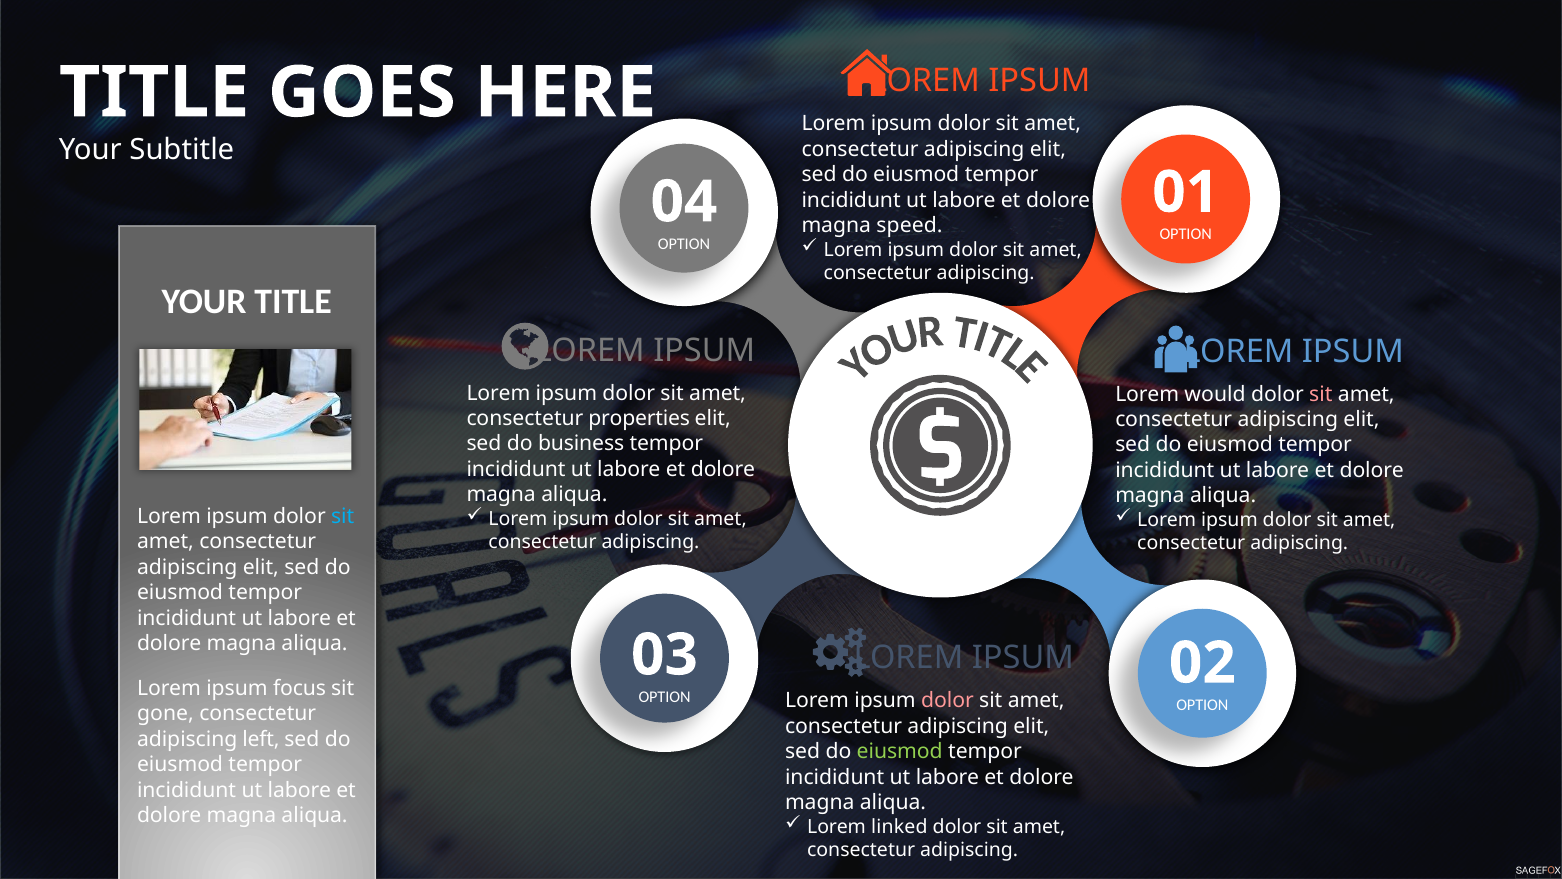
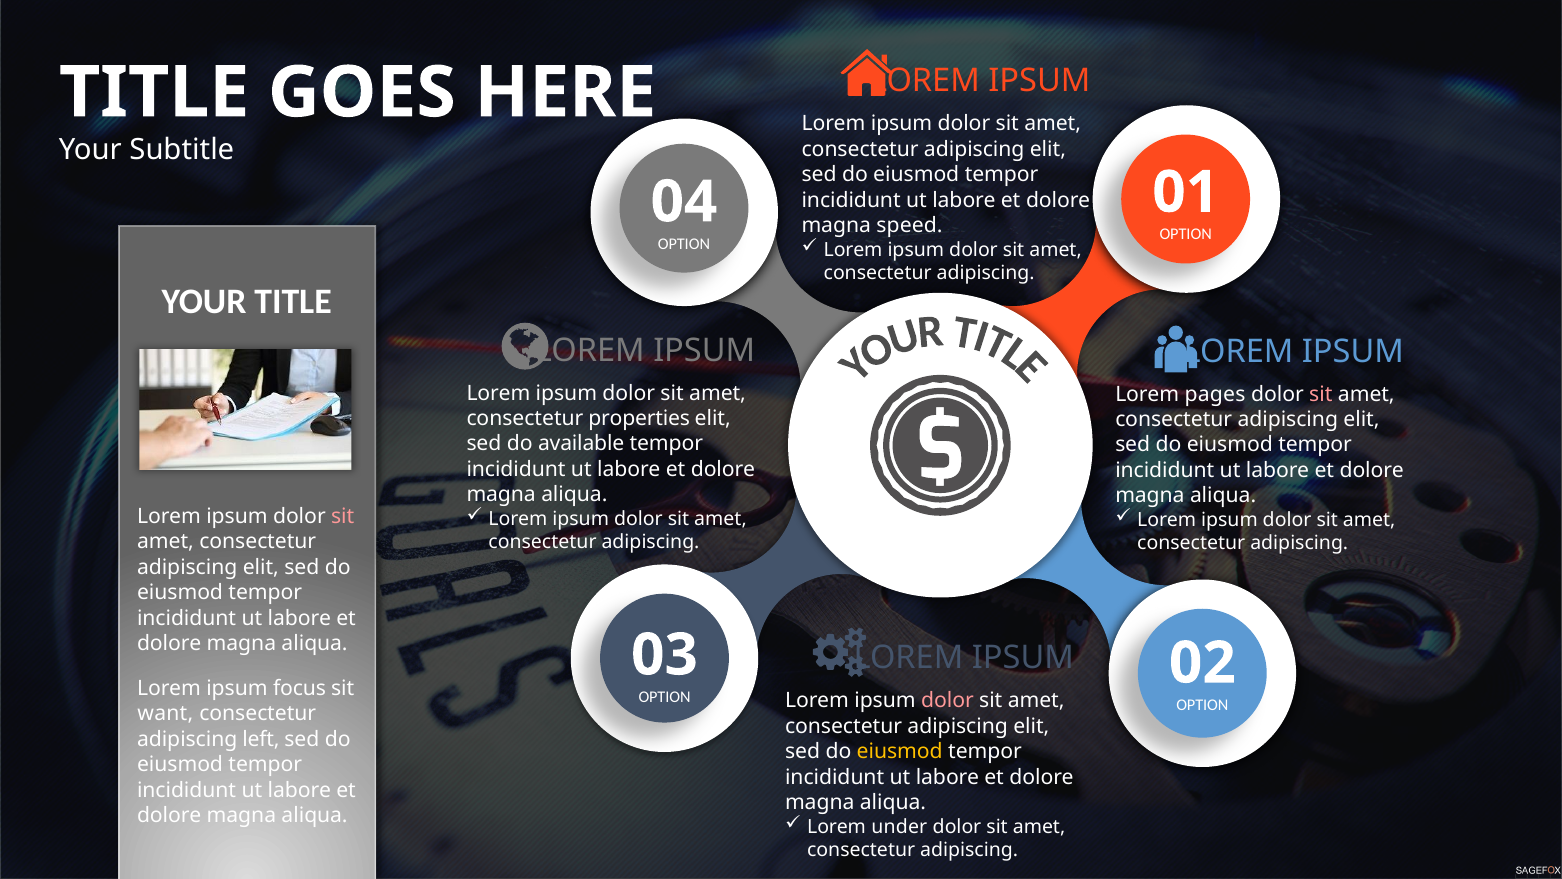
would: would -> pages
business: business -> available
sit at (343, 516) colour: light blue -> pink
gone: gone -> want
eiusmod at (900, 751) colour: light green -> yellow
linked: linked -> under
